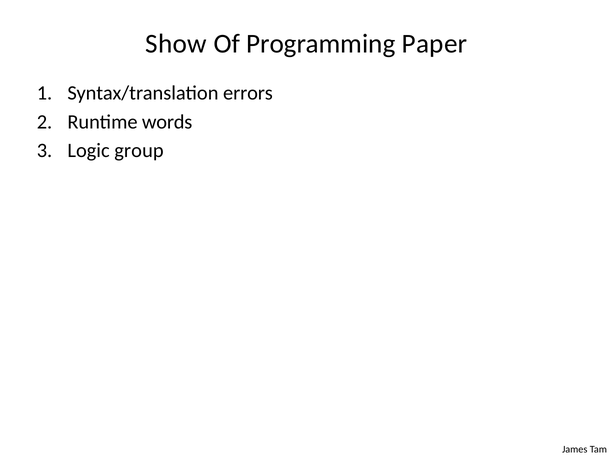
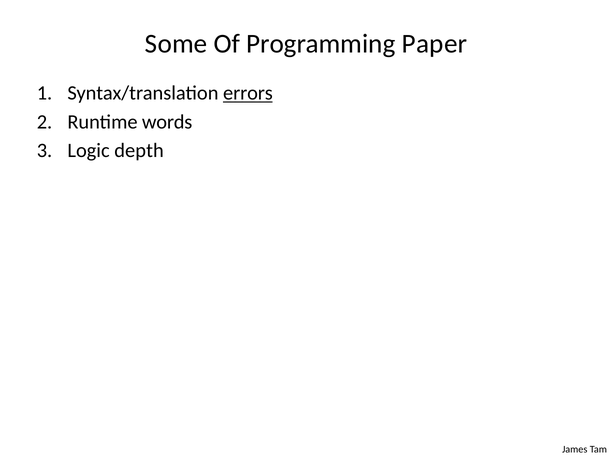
Show: Show -> Some
errors underline: none -> present
group: group -> depth
